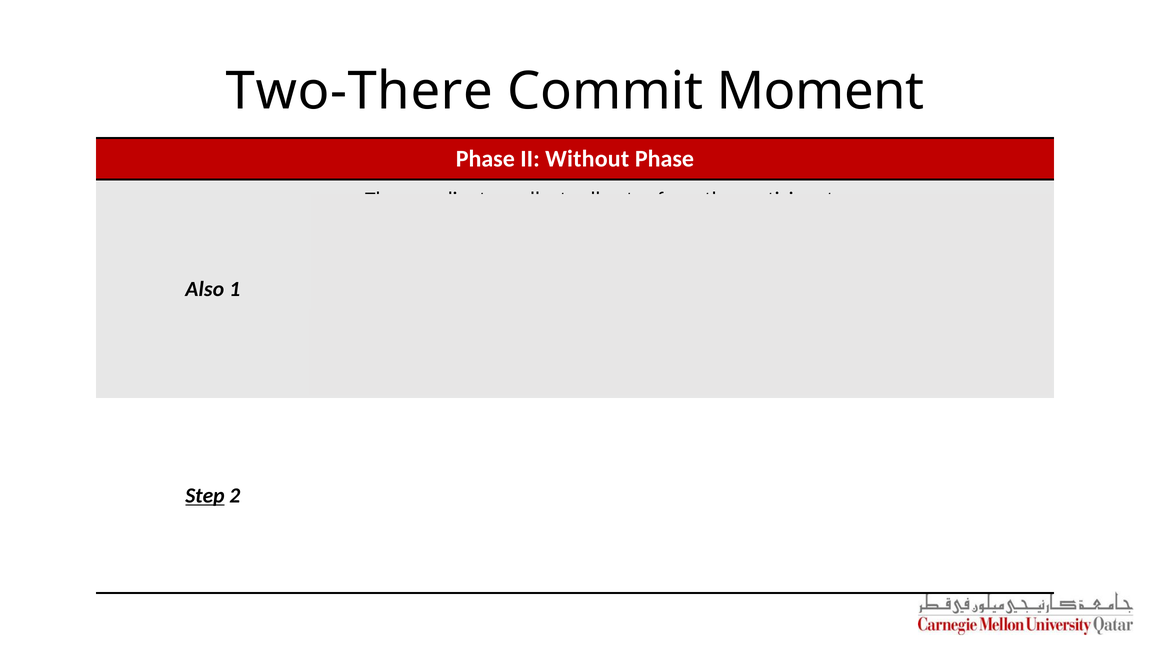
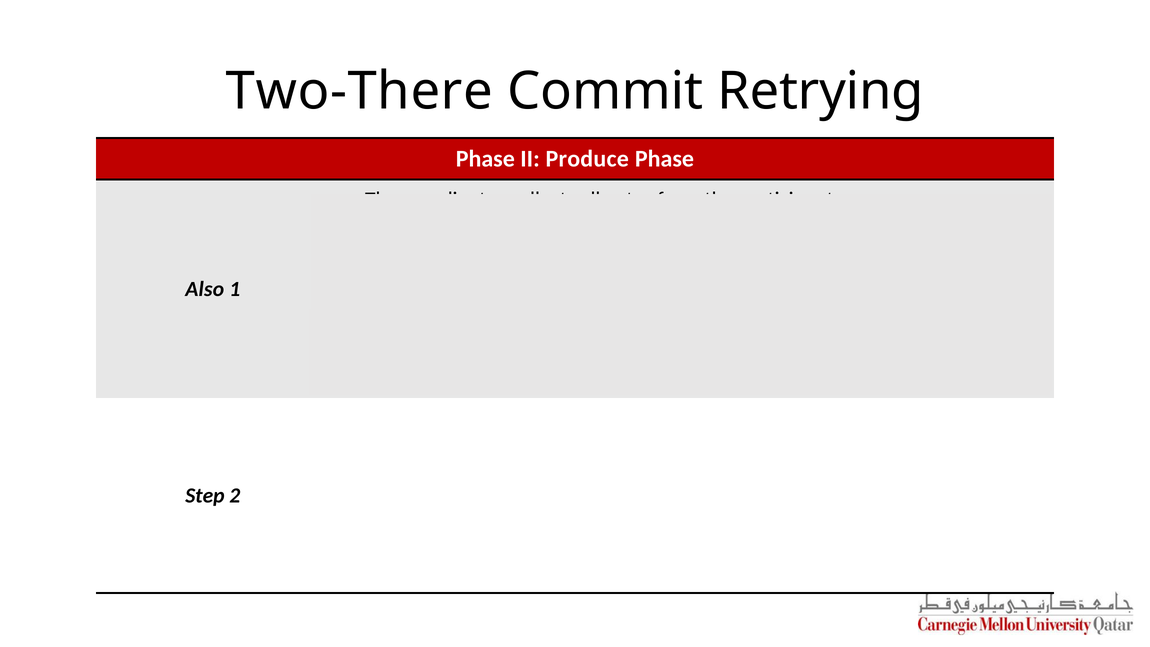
Moment: Moment -> Retrying
Without: Without -> Produce
Step underline: present -> none
